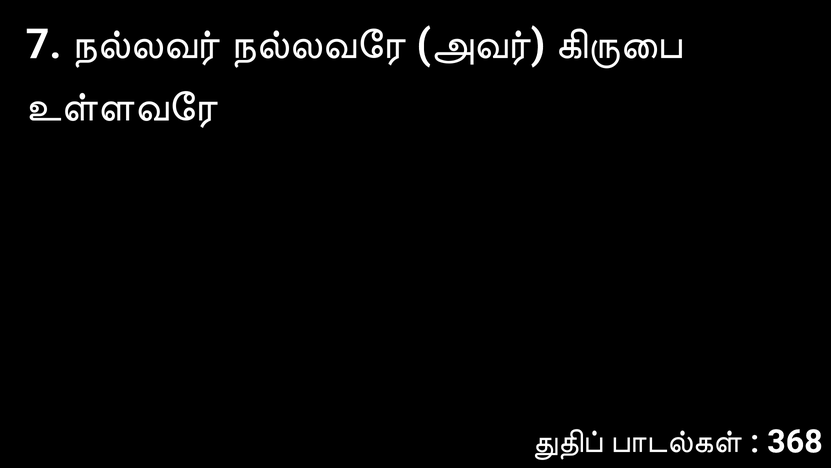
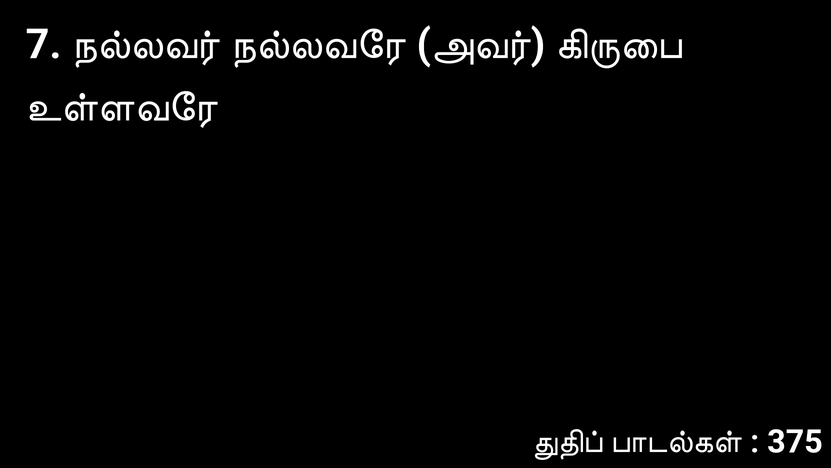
368: 368 -> 375
